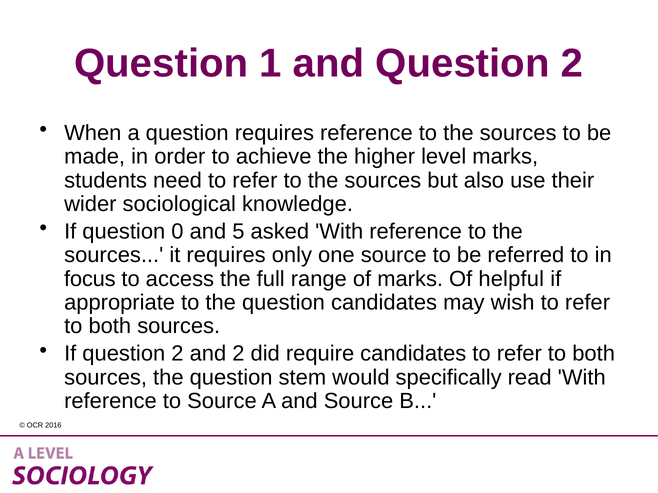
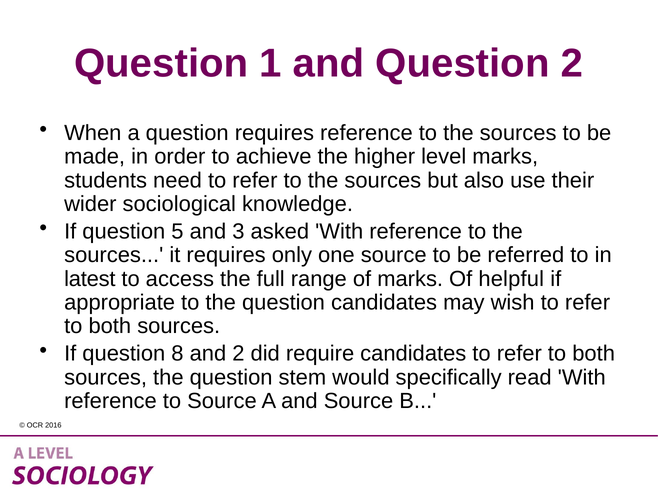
0: 0 -> 5
5: 5 -> 3
focus: focus -> latest
If question 2: 2 -> 8
